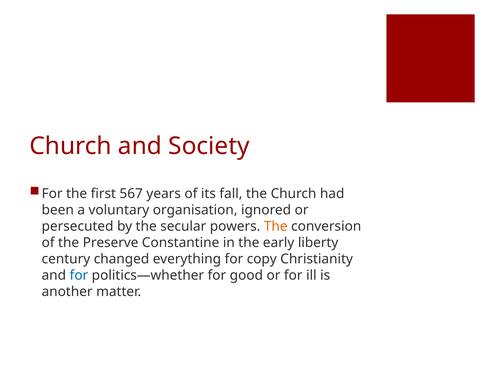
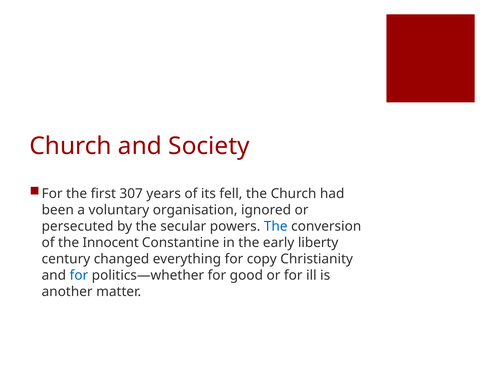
567: 567 -> 307
fall: fall -> fell
The at (276, 227) colour: orange -> blue
Preserve: Preserve -> Innocent
